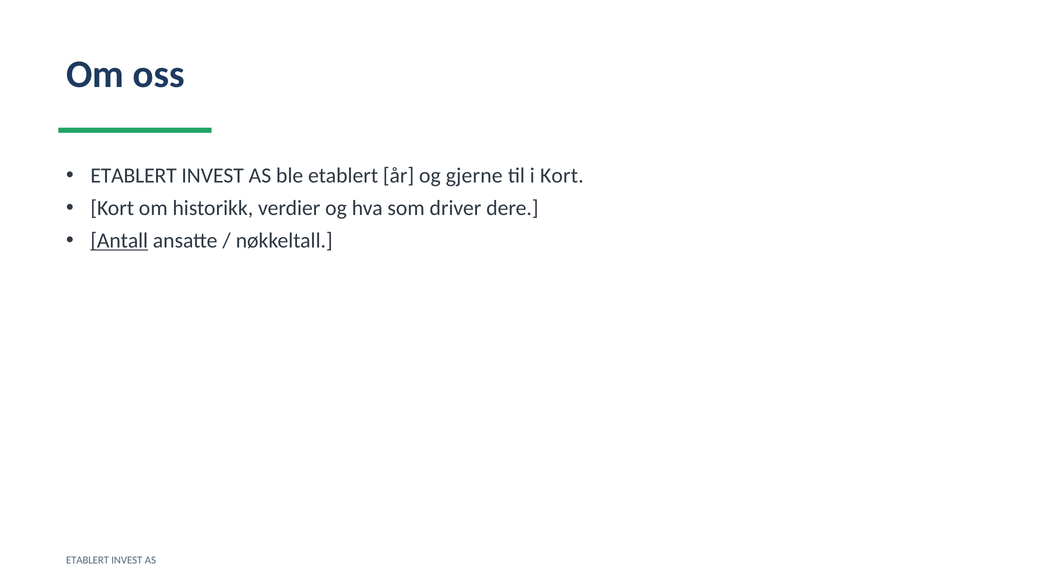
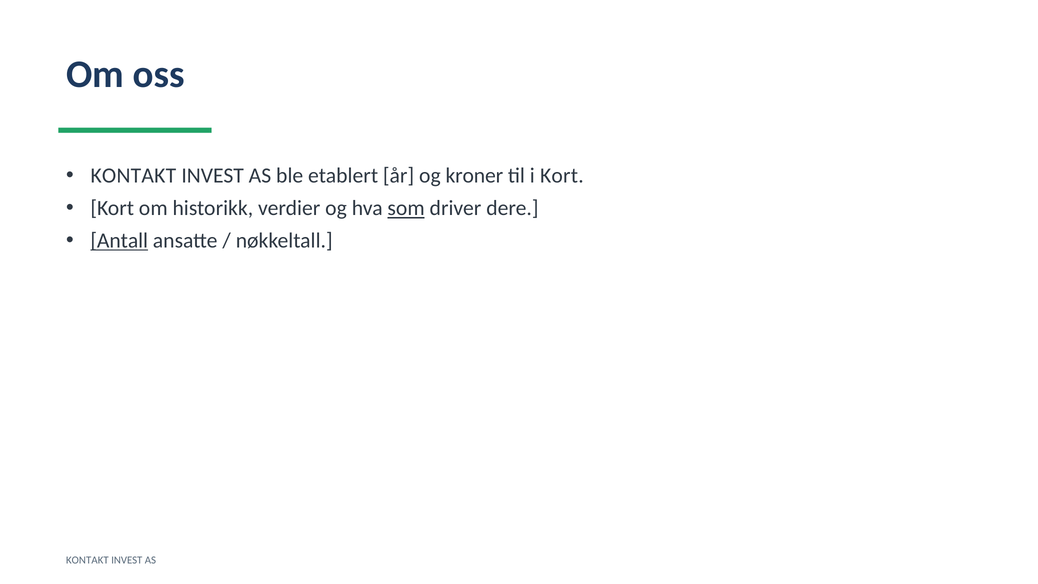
ETABLERT at (134, 176): ETABLERT -> KONTAKT
gjerne: gjerne -> kroner
som underline: none -> present
ETABLERT at (87, 560): ETABLERT -> KONTAKT
